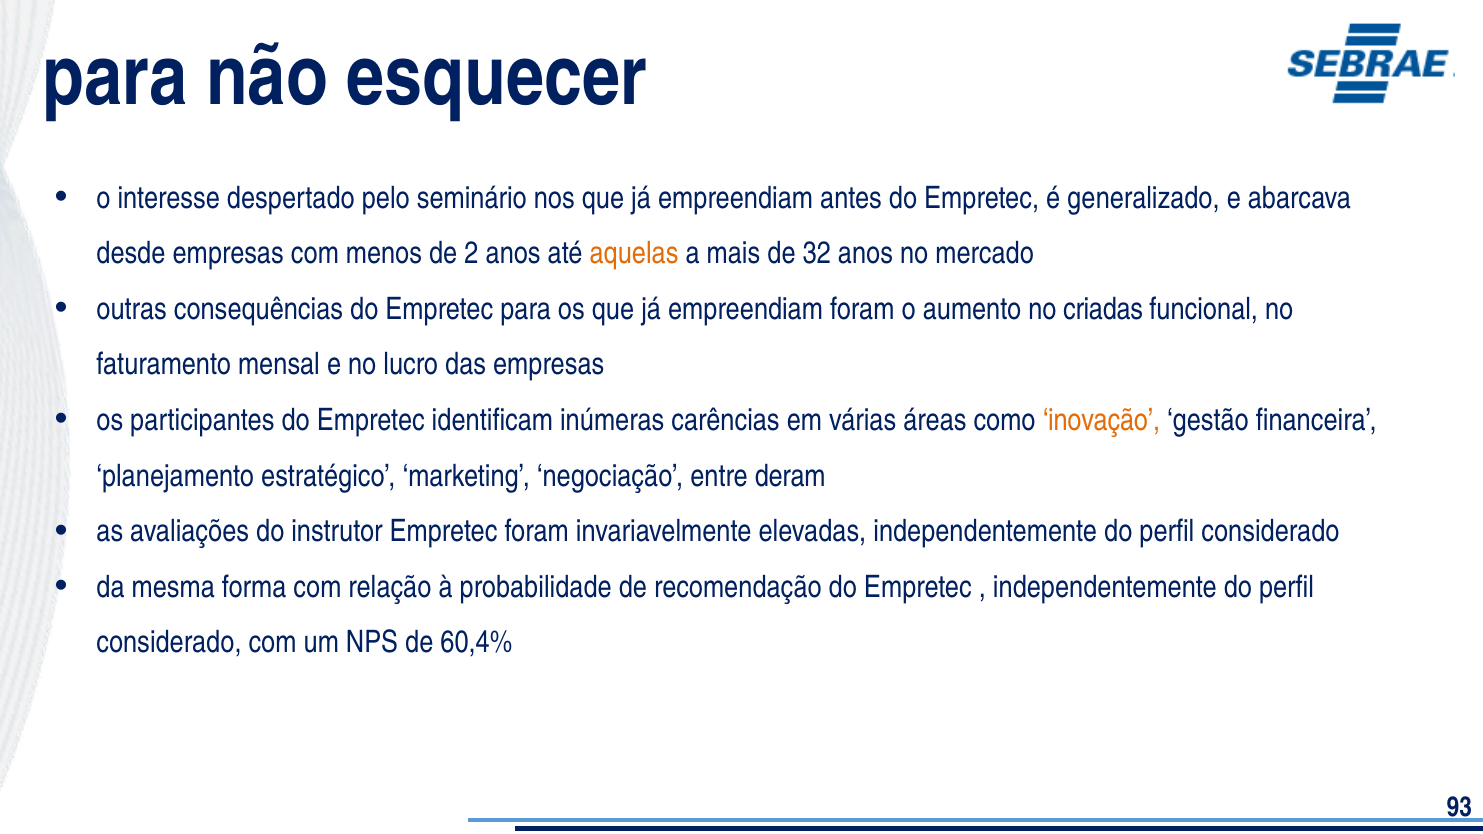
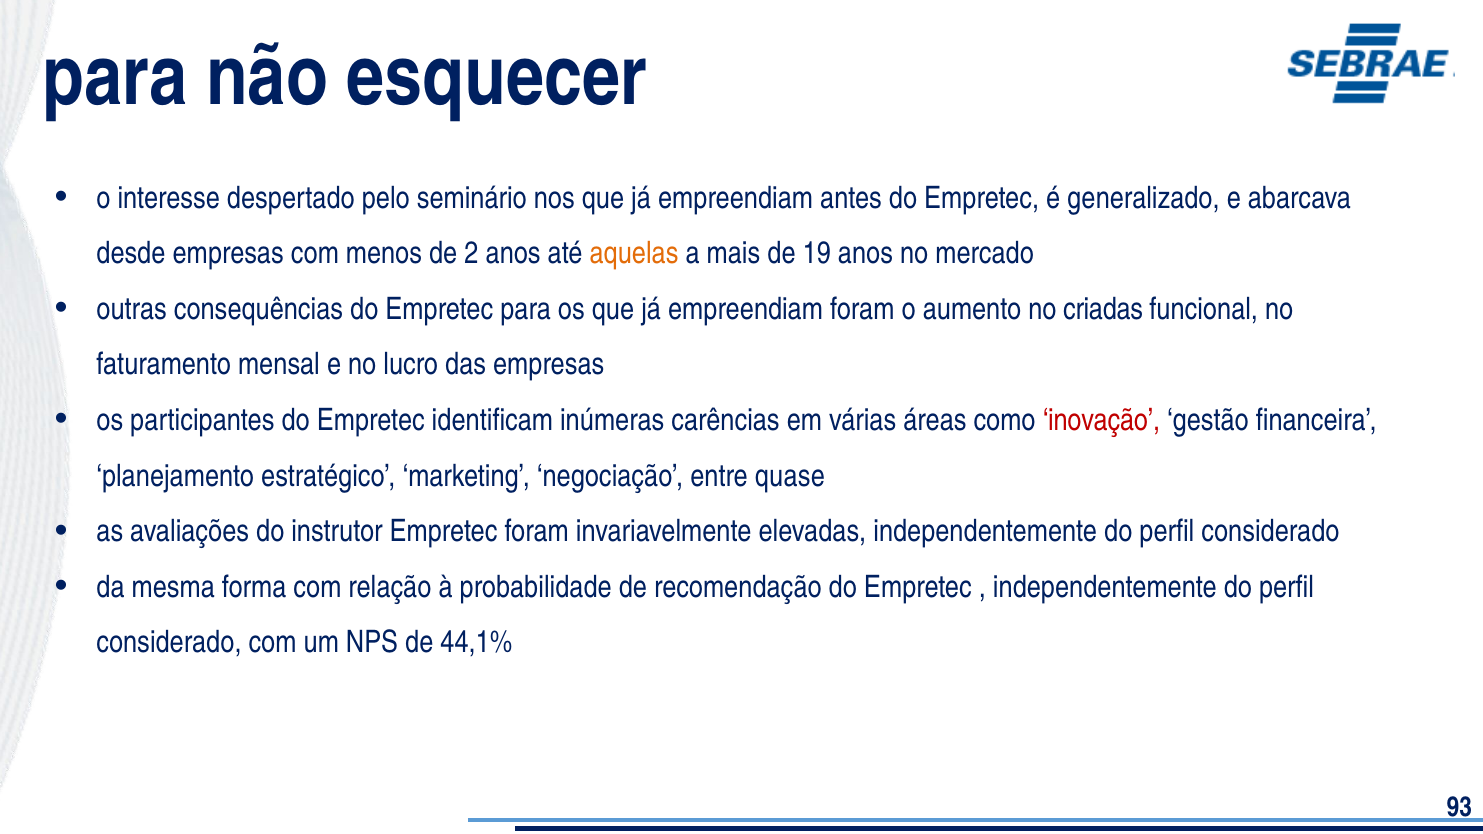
32: 32 -> 19
inovação colour: orange -> red
deram: deram -> quase
60,4%: 60,4% -> 44,1%
